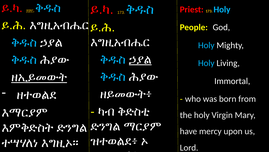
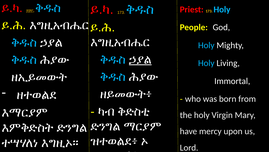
ዘኢይመውት underline: present -> none
